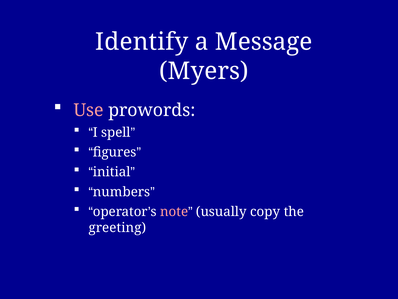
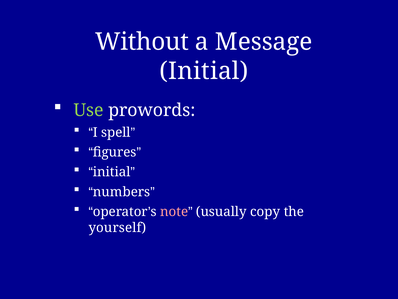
Identify: Identify -> Without
Myers at (204, 71): Myers -> Initial
Use colour: pink -> light green
greeting: greeting -> yourself
